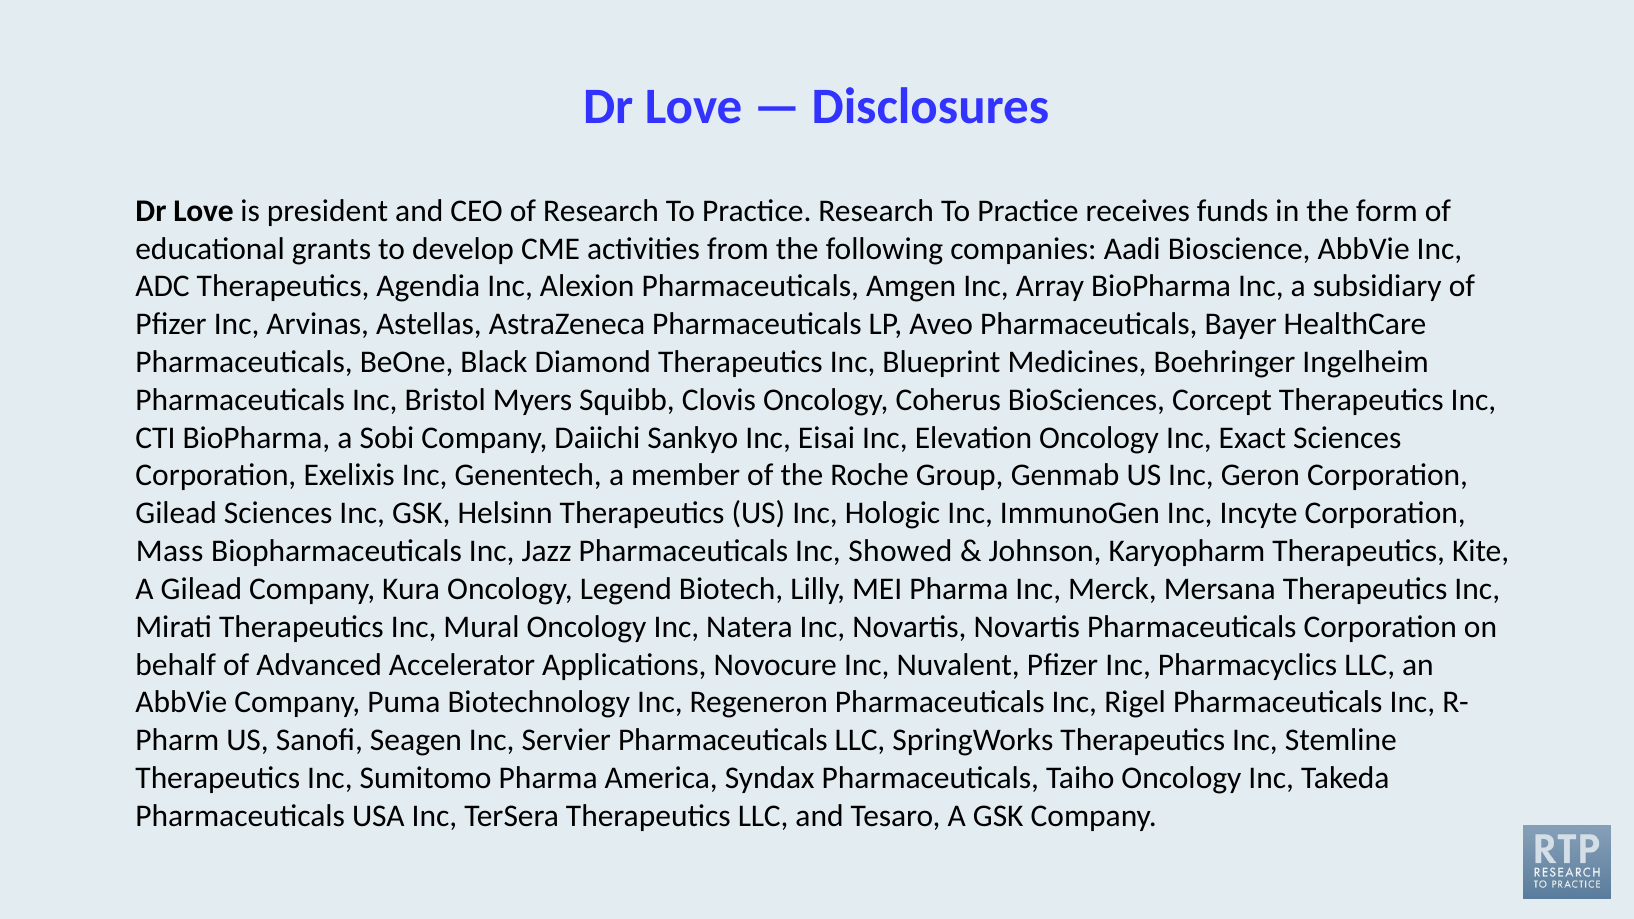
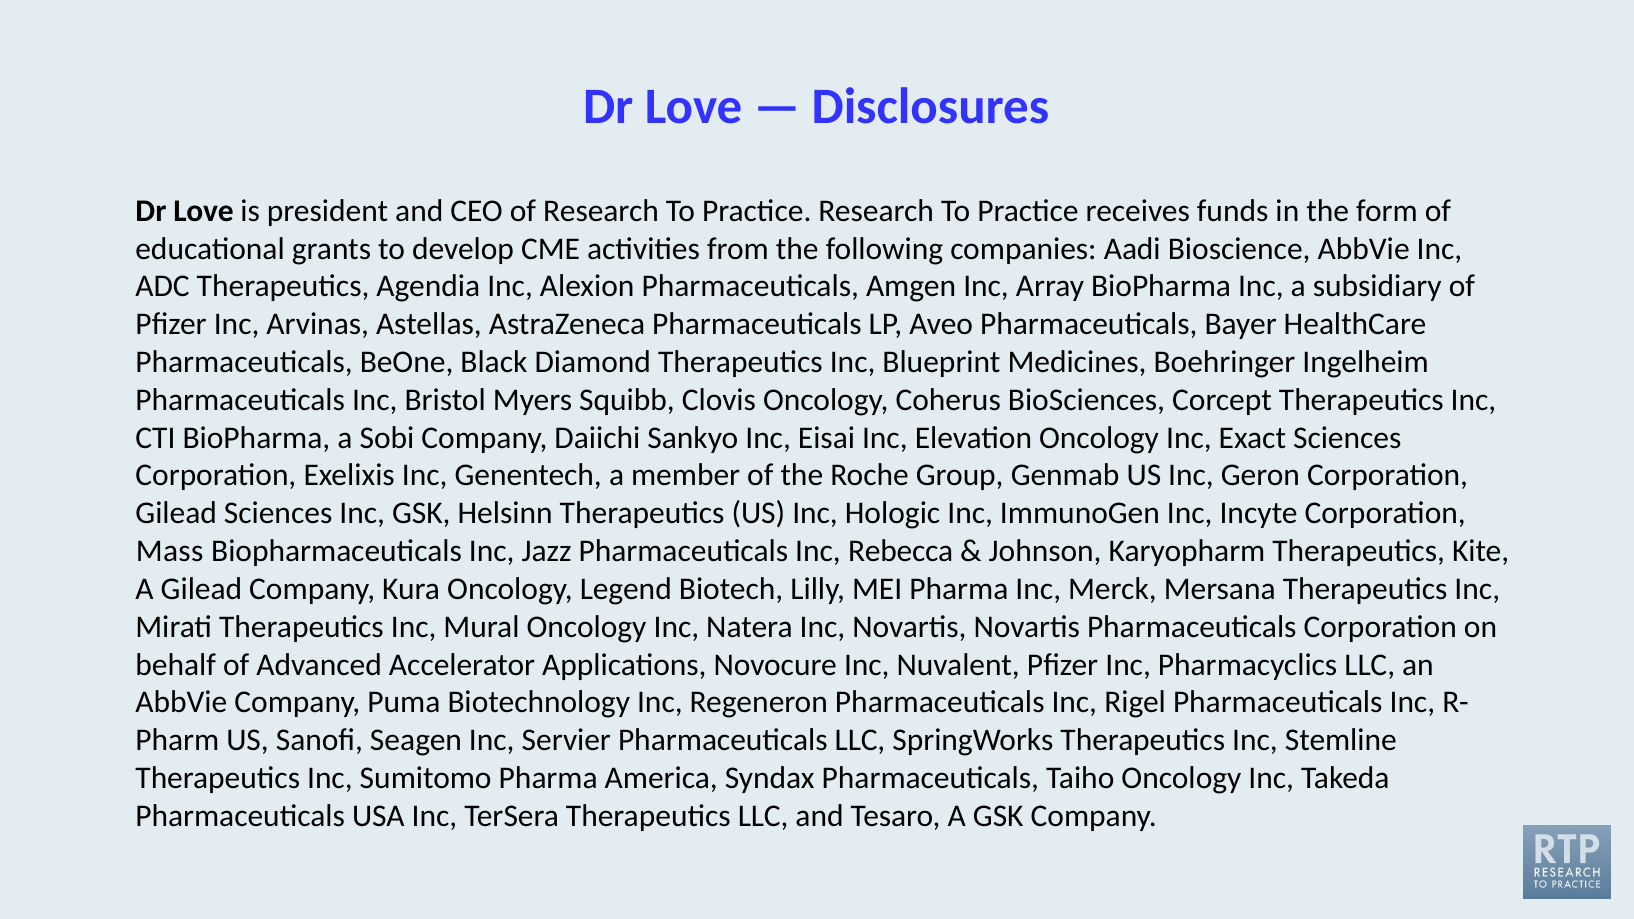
Showed: Showed -> Rebecca
